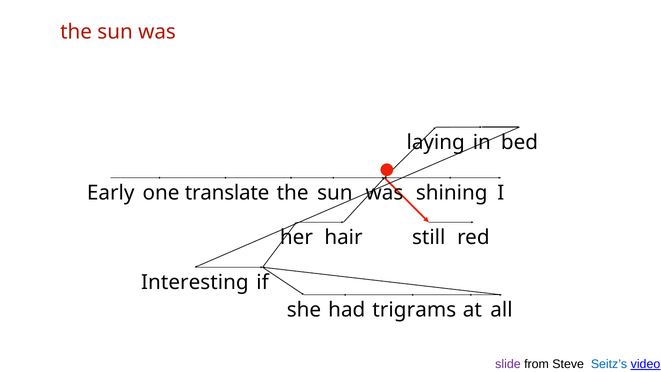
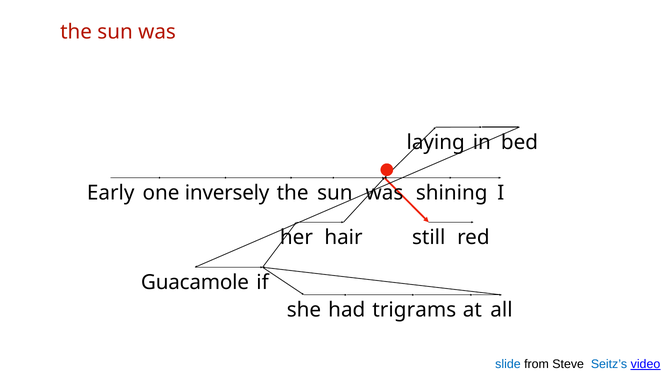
translate: translate -> inversely
Interesting: Interesting -> Guacamole
slide colour: purple -> blue
